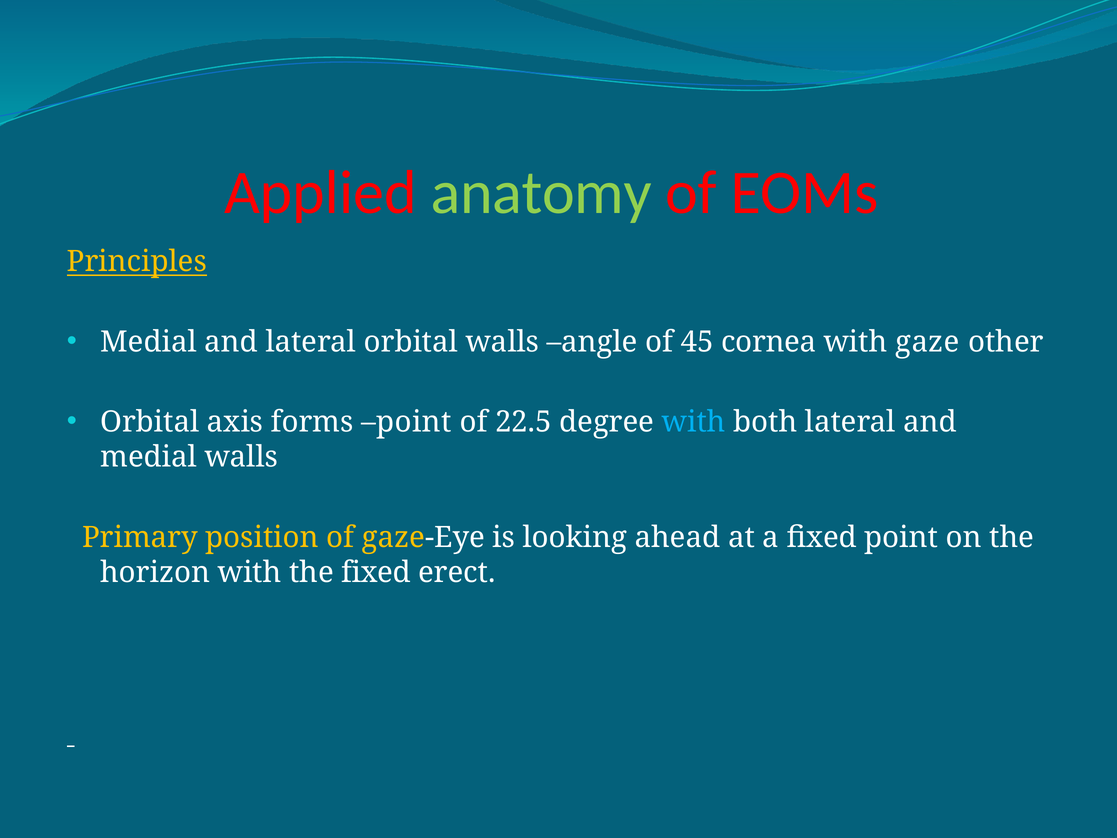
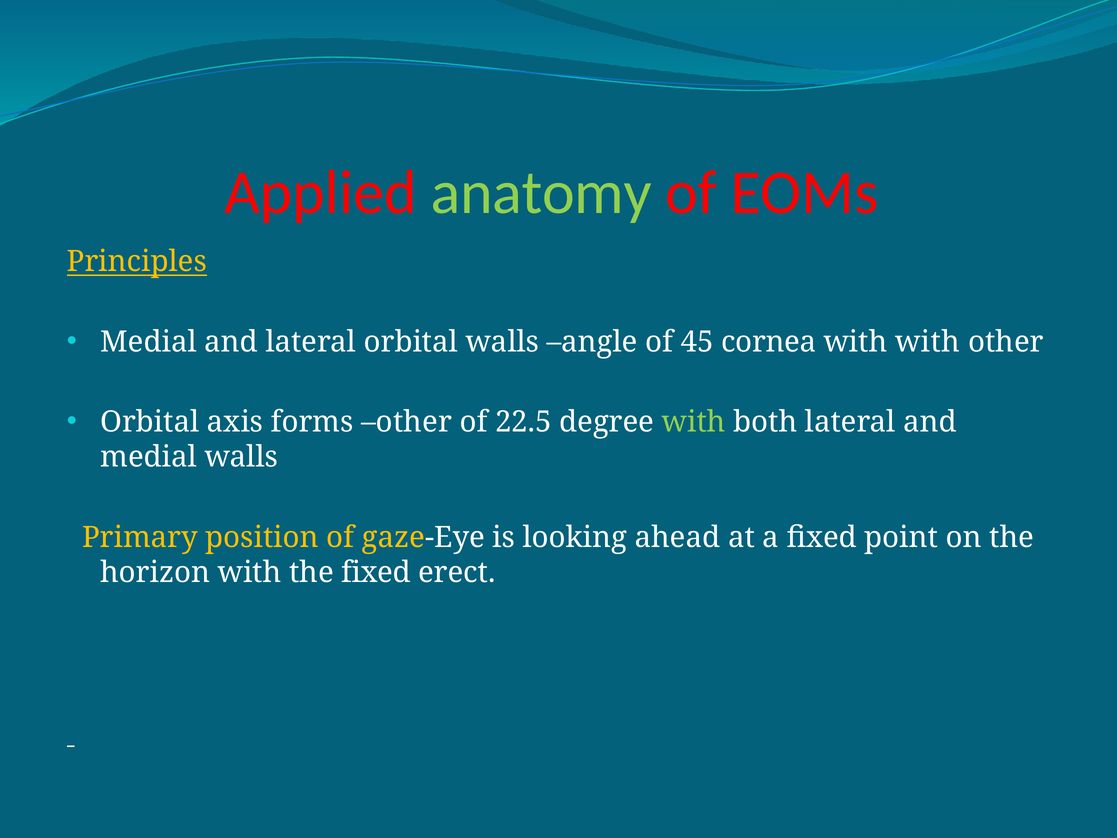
with gaze: gaze -> with
forms point: point -> other
with at (694, 422) colour: light blue -> light green
